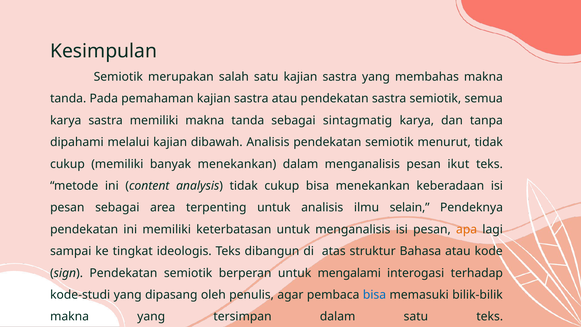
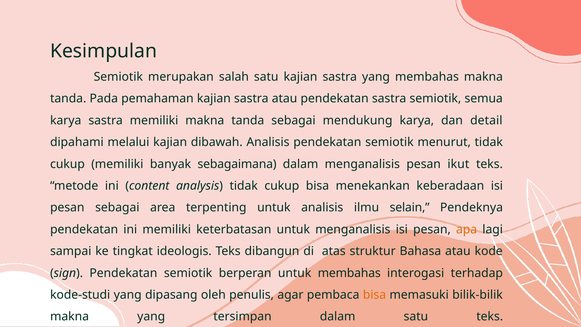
sintagmatig: sintagmatig -> mendukung
tanpa: tanpa -> detail
banyak menekankan: menekankan -> sebagaimana
untuk mengalami: mengalami -> membahas
bisa at (374, 295) colour: blue -> orange
